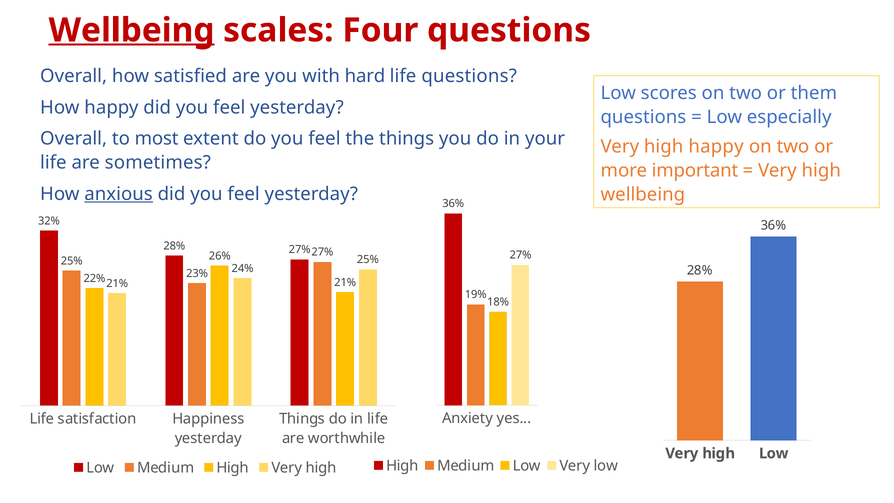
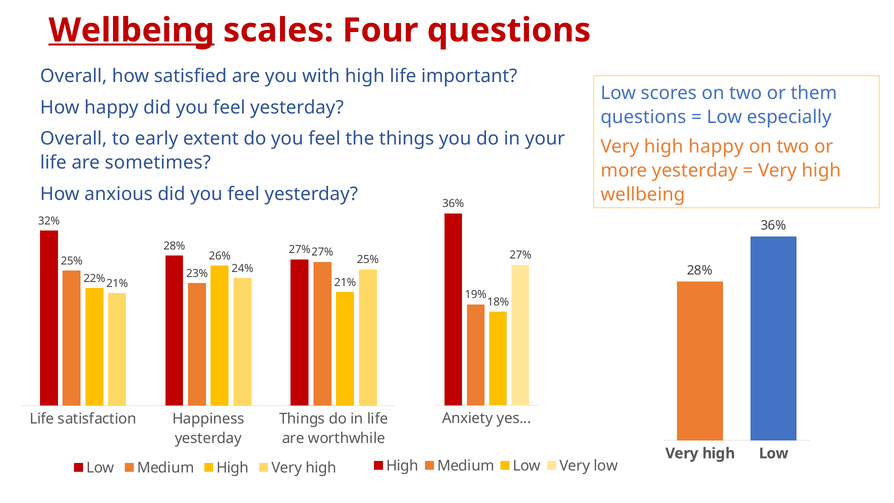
with hard: hard -> high
life questions: questions -> important
most: most -> early
more important: important -> yesterday
anxious underline: present -> none
